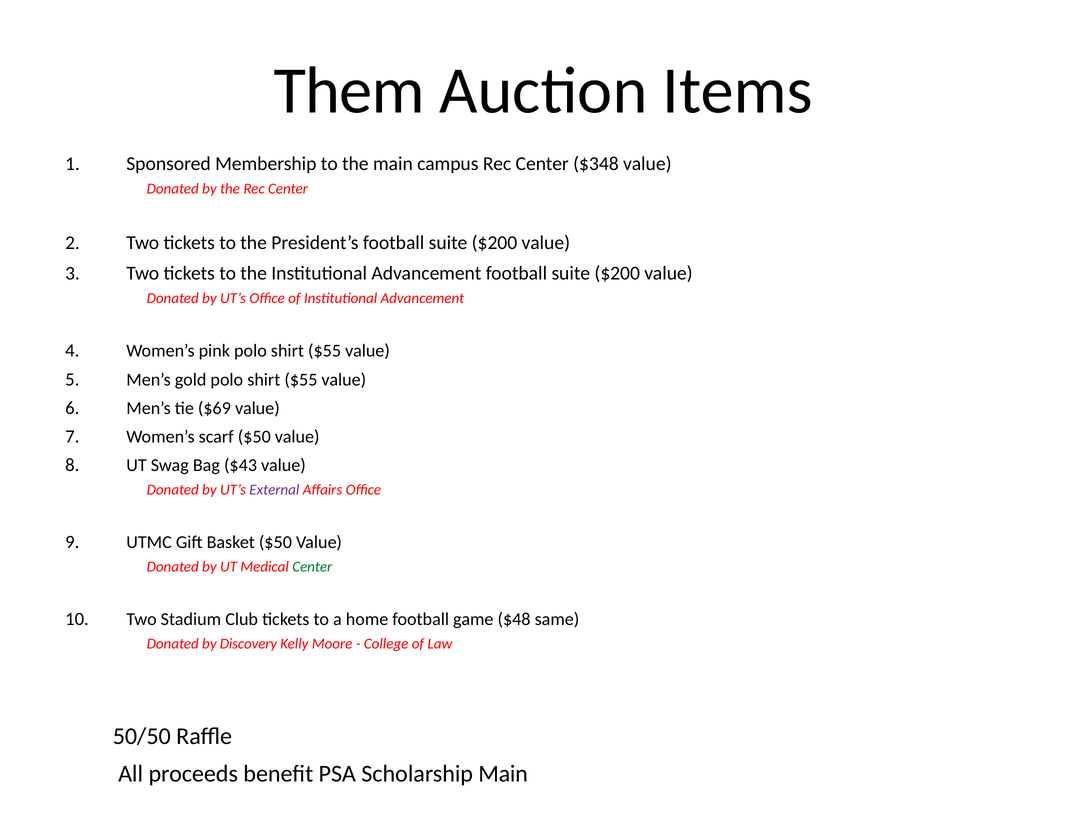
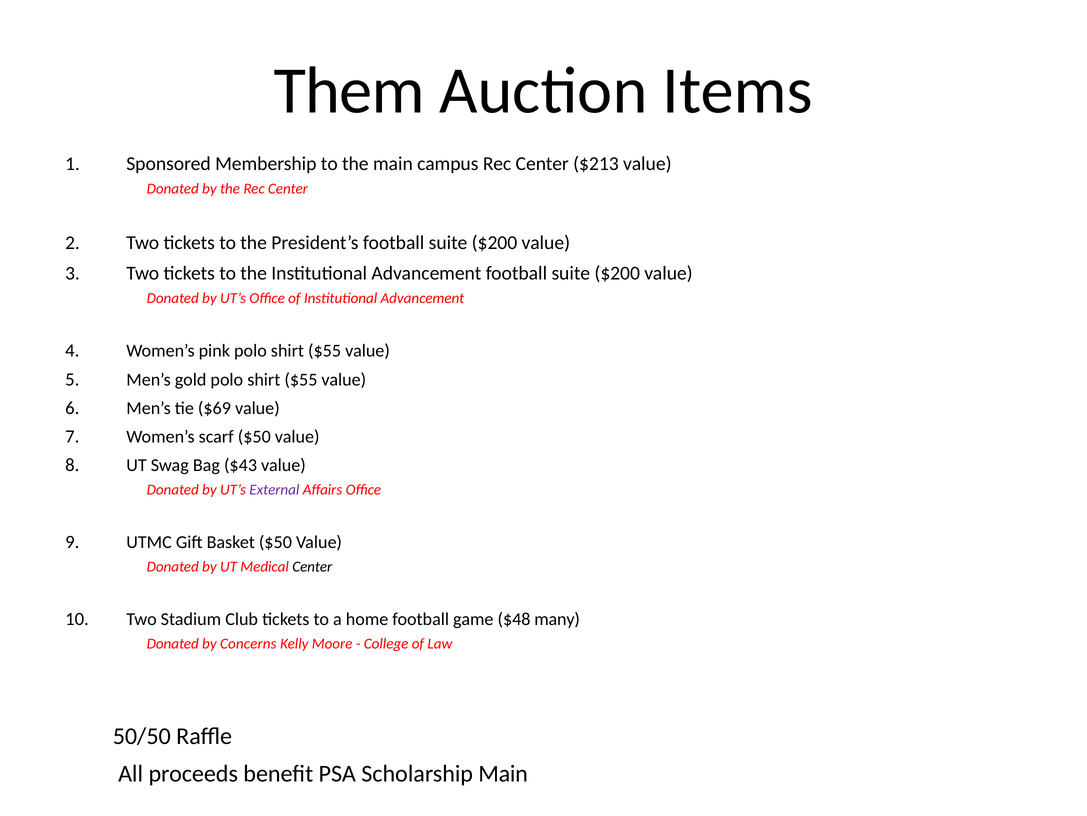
$348: $348 -> $213
Center at (312, 566) colour: green -> black
same: same -> many
Discovery: Discovery -> Concerns
